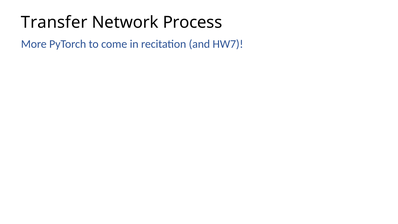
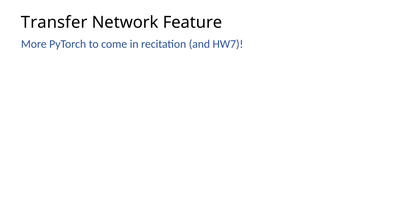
Process: Process -> Feature
